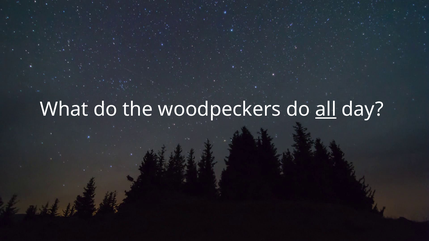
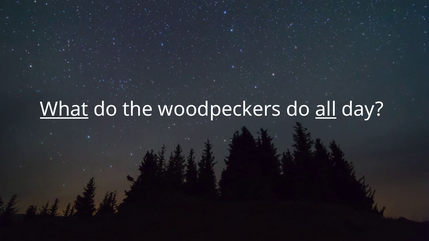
What underline: none -> present
